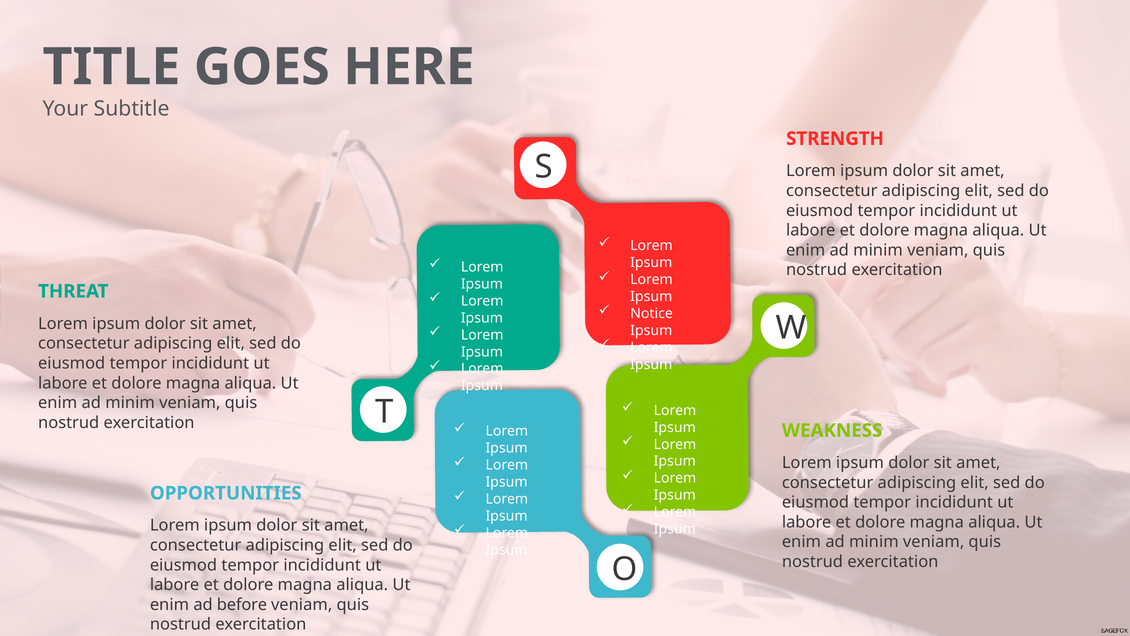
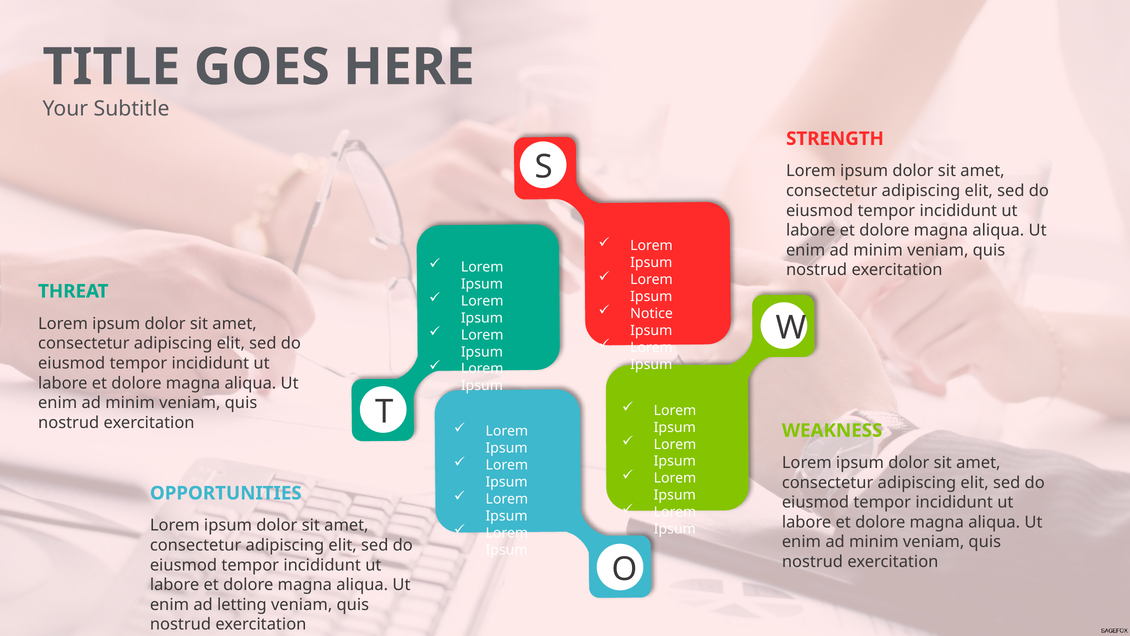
before: before -> letting
